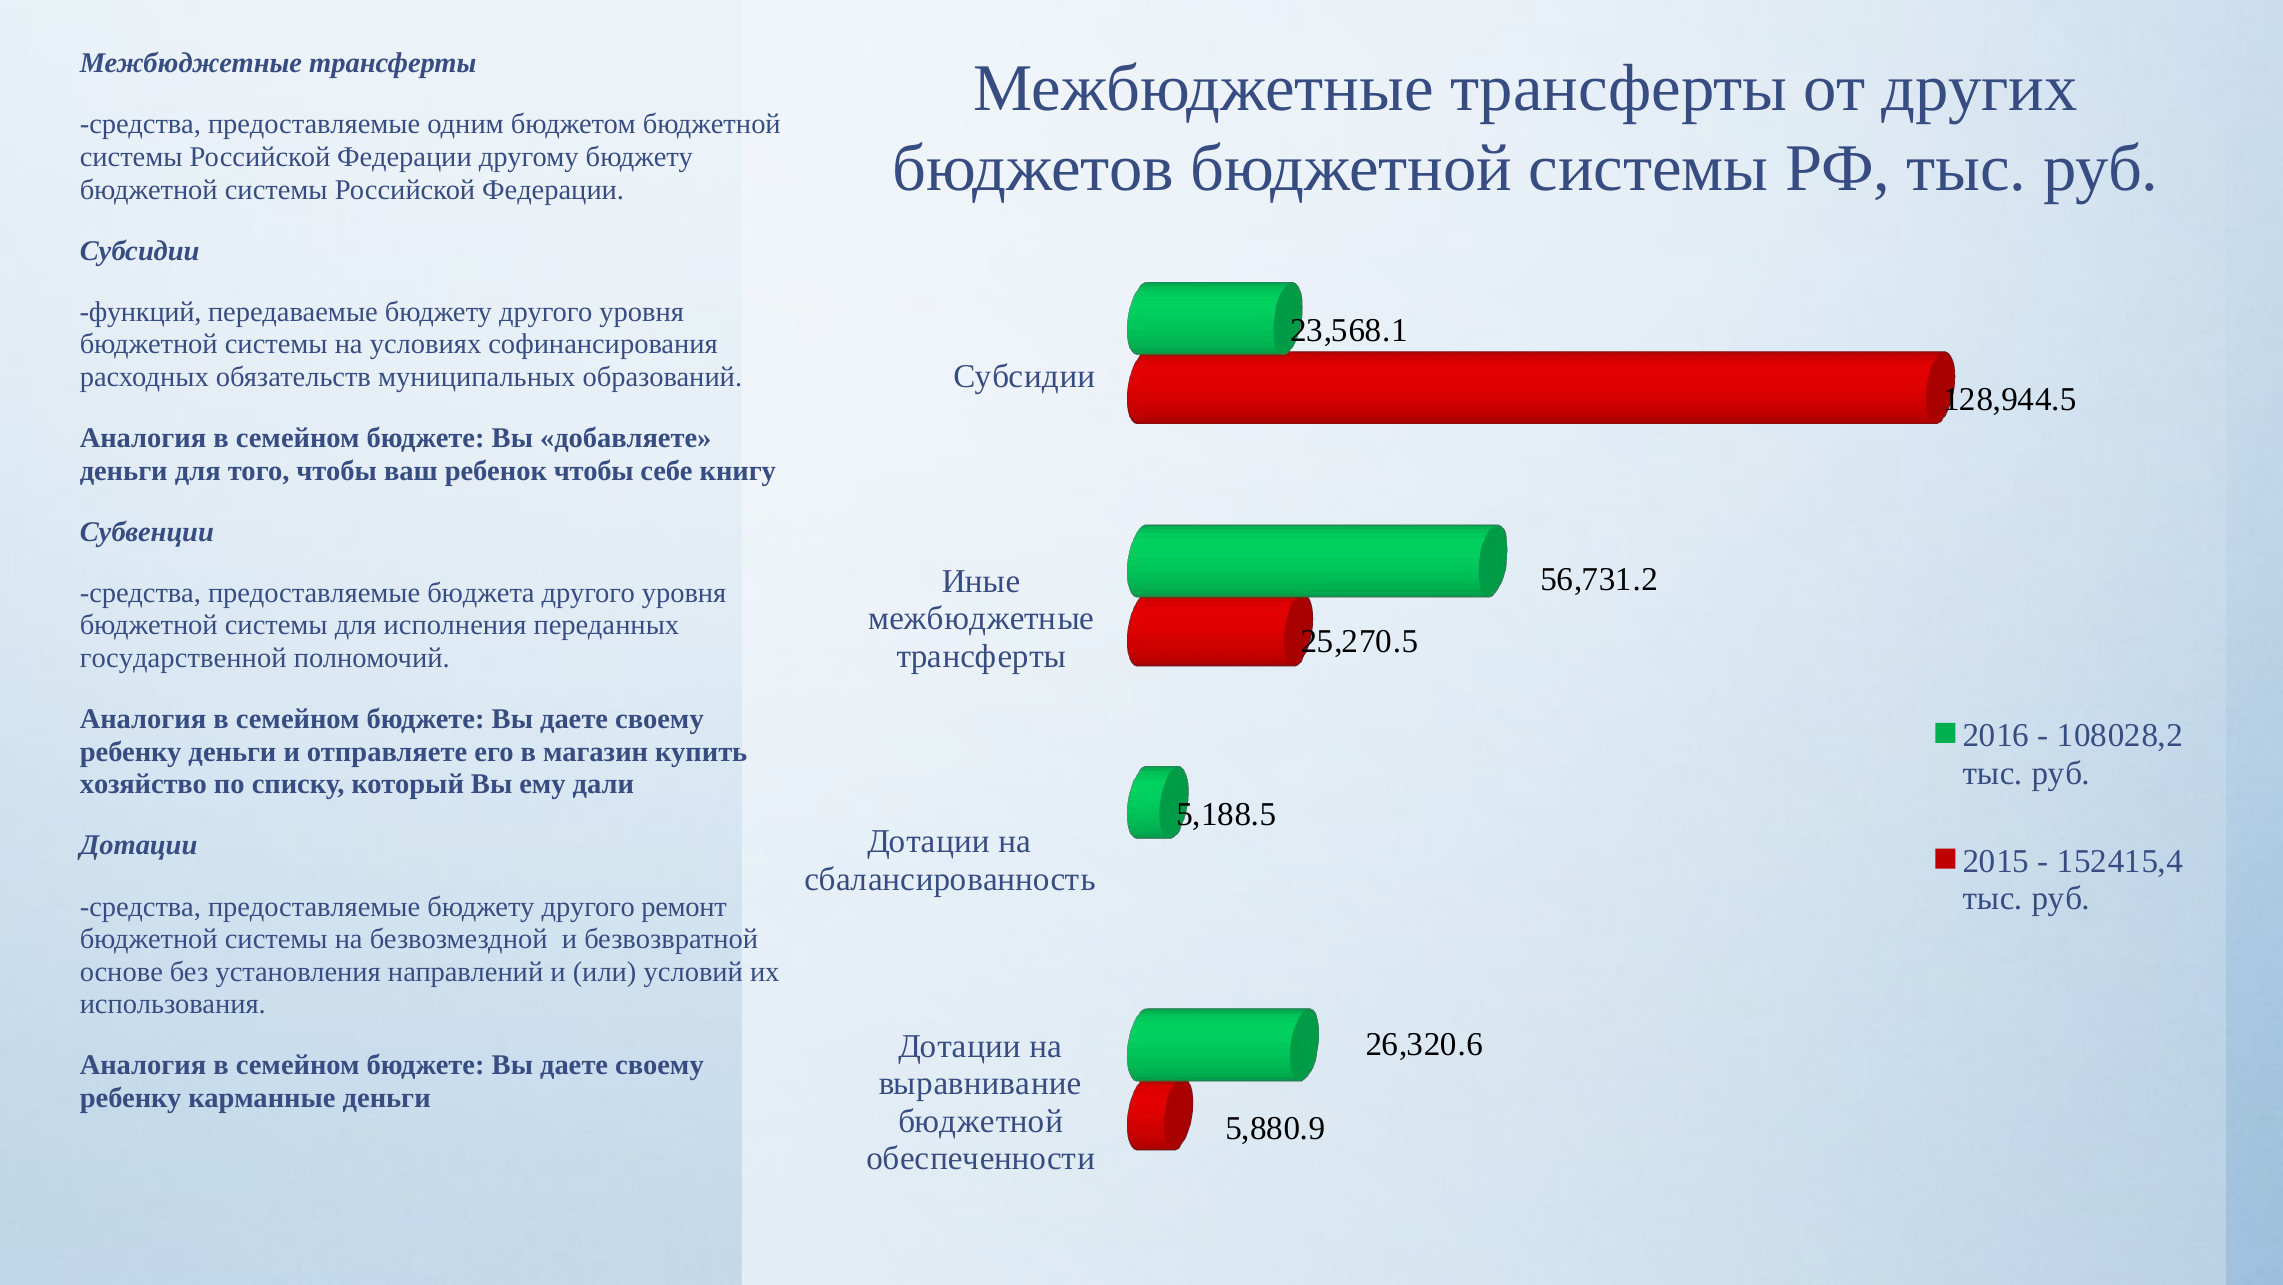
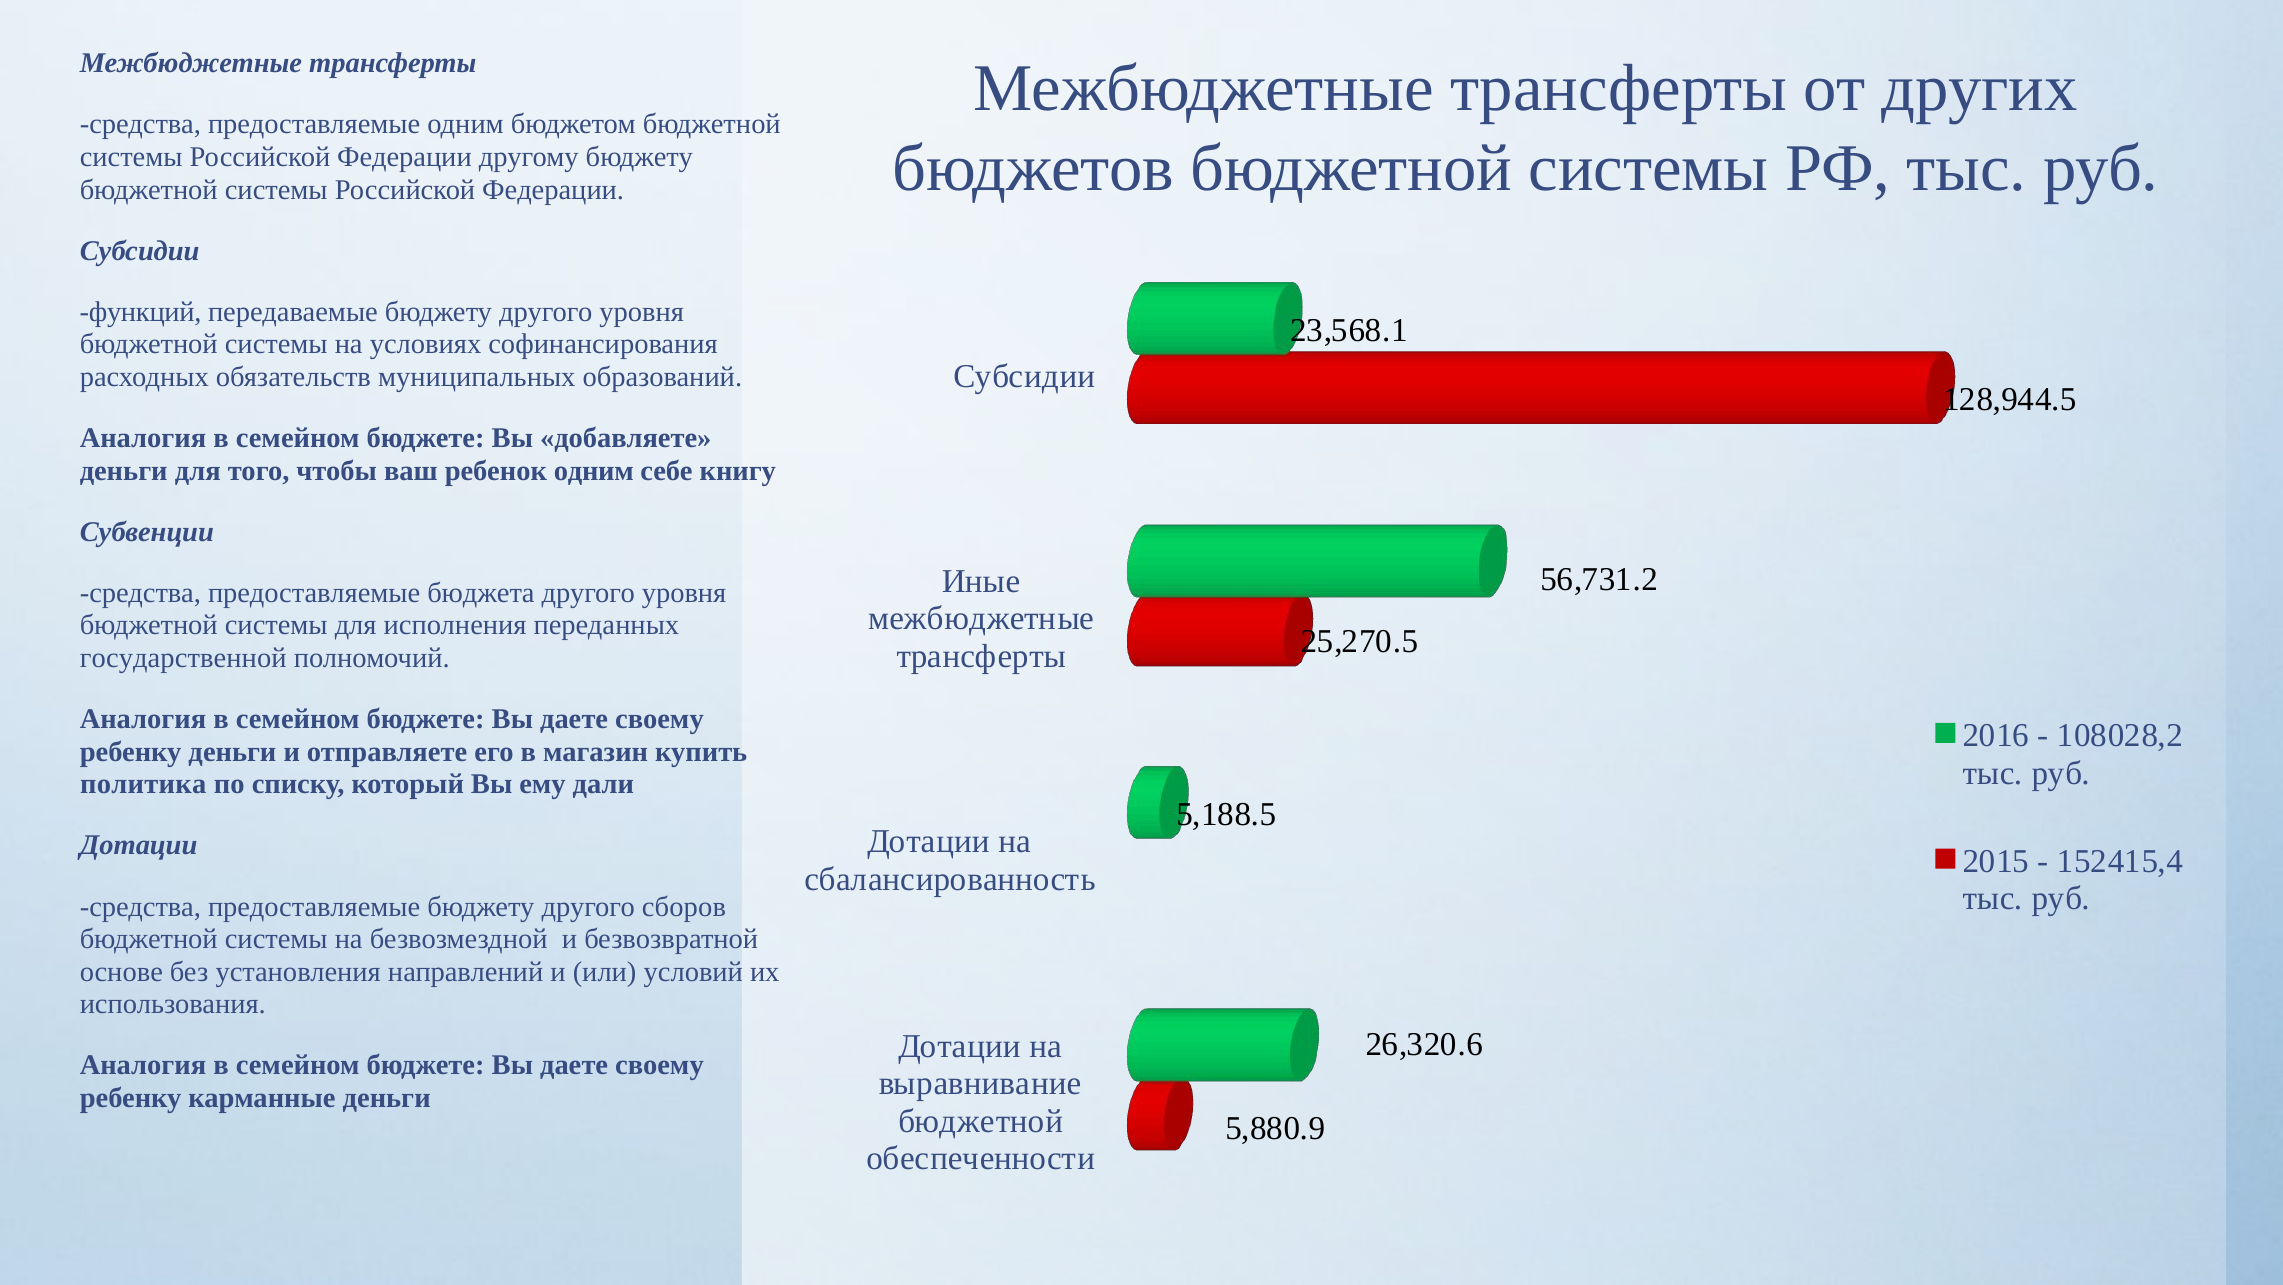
ребенок чтобы: чтобы -> одним
хозяйство: хозяйство -> политика
ремонт: ремонт -> сборов
